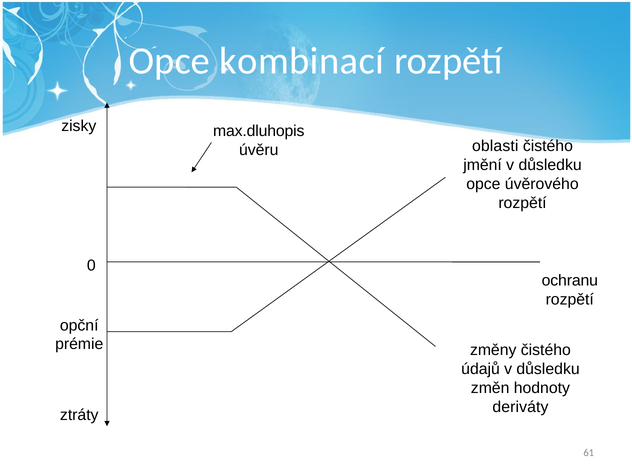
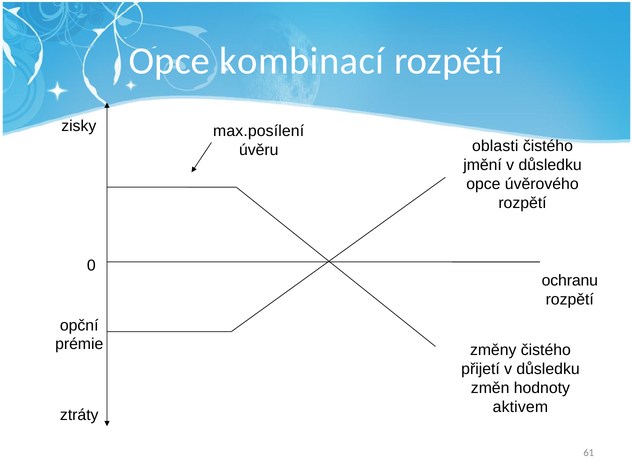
max.dluhopis: max.dluhopis -> max.posílení
údajů: údajů -> přijetí
deriváty: deriváty -> aktivem
